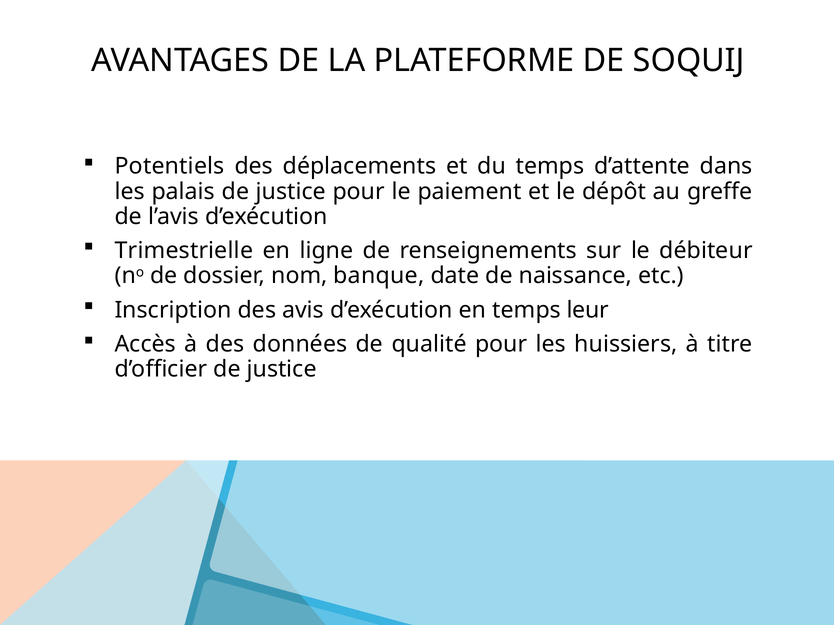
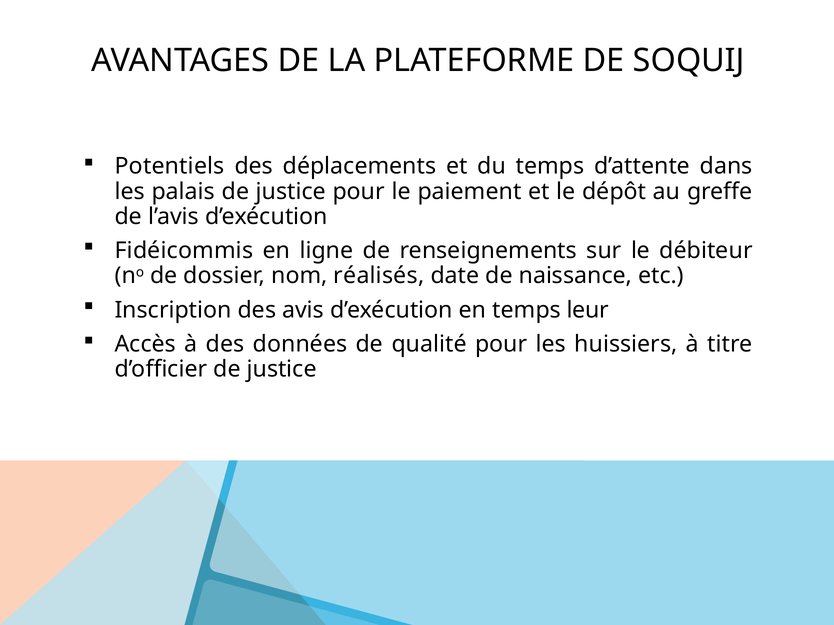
Trimestrielle: Trimestrielle -> Fidéicommis
banque: banque -> réalisés
